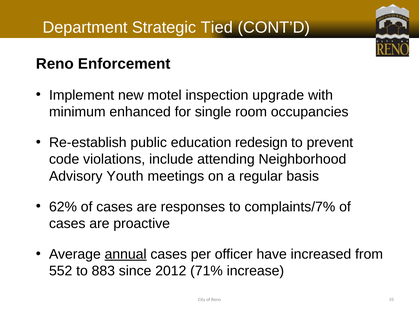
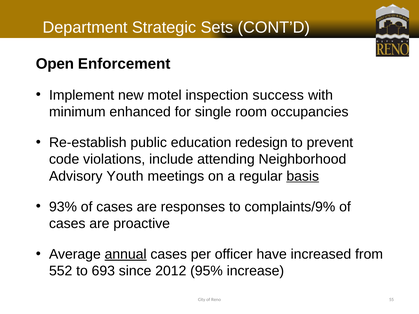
Tied: Tied -> Sets
Reno at (55, 64): Reno -> Open
upgrade: upgrade -> success
basis underline: none -> present
62%: 62% -> 93%
complaints/7%: complaints/7% -> complaints/9%
883: 883 -> 693
71%: 71% -> 95%
